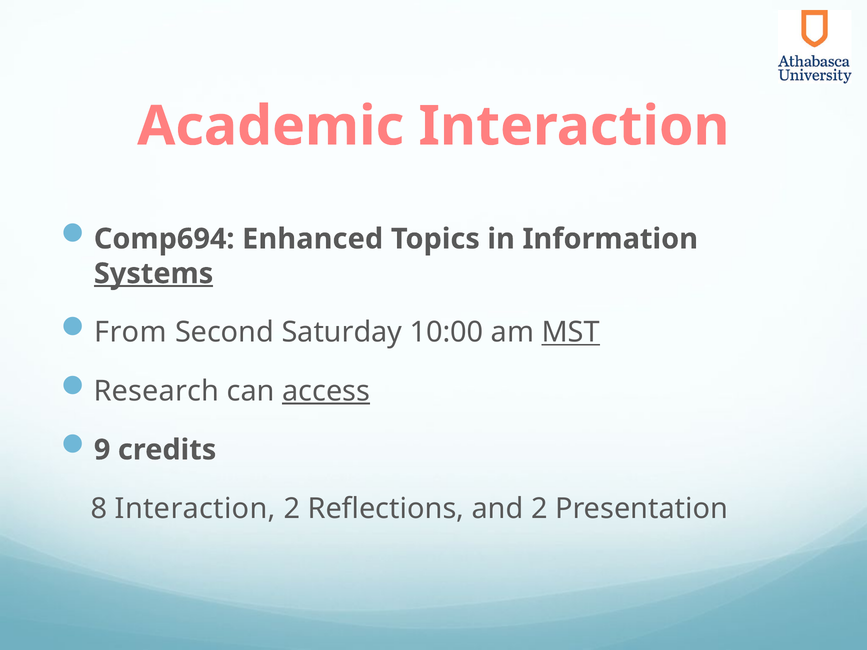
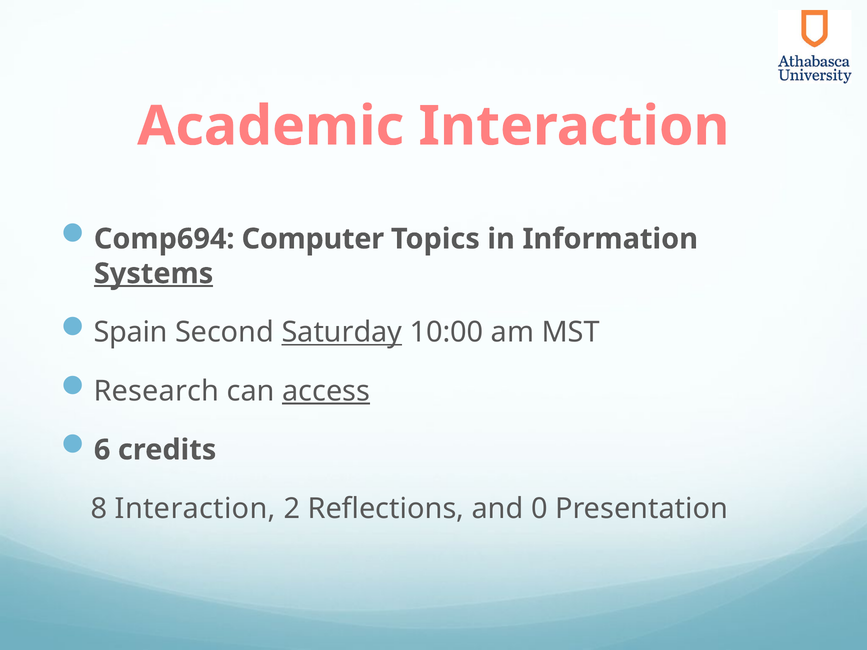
Enhanced: Enhanced -> Computer
From: From -> Spain
Saturday underline: none -> present
MST underline: present -> none
9: 9 -> 6
and 2: 2 -> 0
